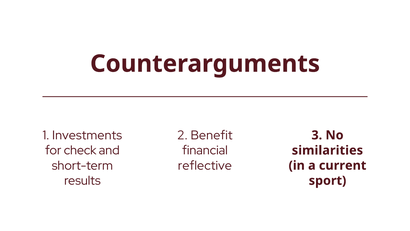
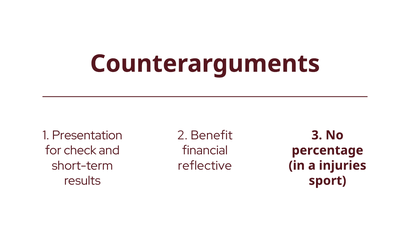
Investments: Investments -> Presentation
similarities: similarities -> percentage
current: current -> injuries
